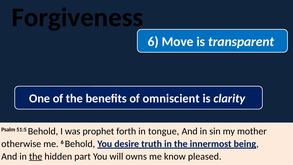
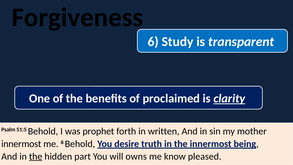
Move: Move -> Study
omniscient: omniscient -> proclaimed
clarity underline: none -> present
tongue: tongue -> written
otherwise at (21, 144): otherwise -> innermost
